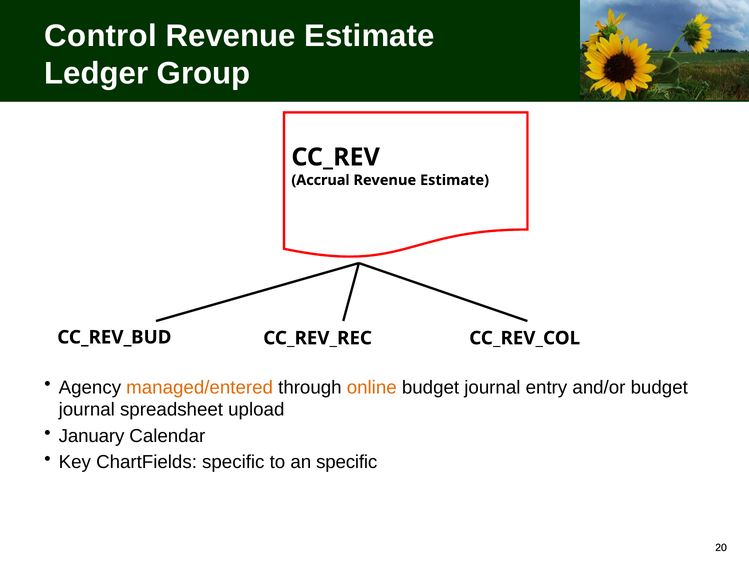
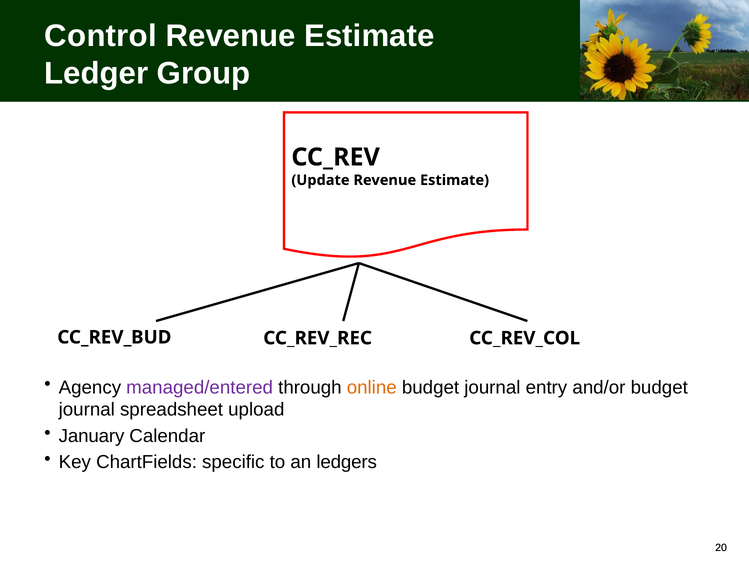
Accrual: Accrual -> Update
managed/entered colour: orange -> purple
an specific: specific -> ledgers
